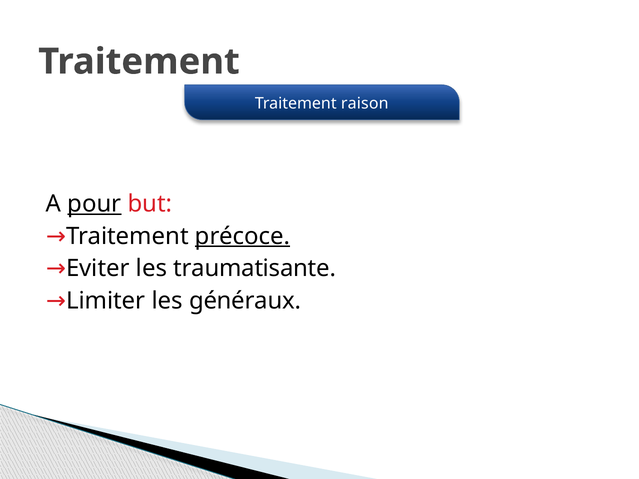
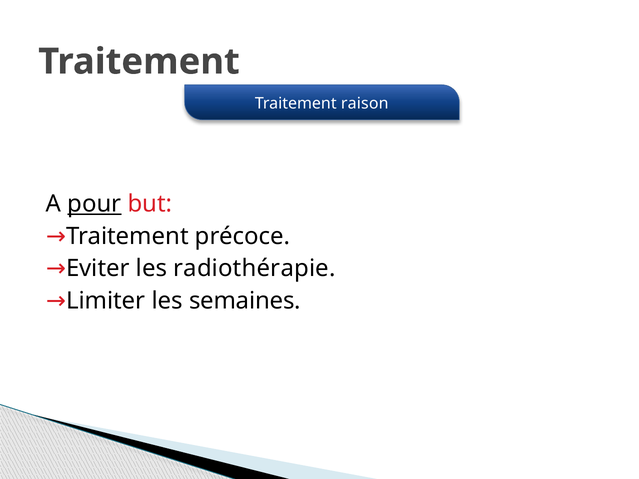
précoce underline: present -> none
traumatisante: traumatisante -> radiothérapie
généraux: généraux -> semaines
